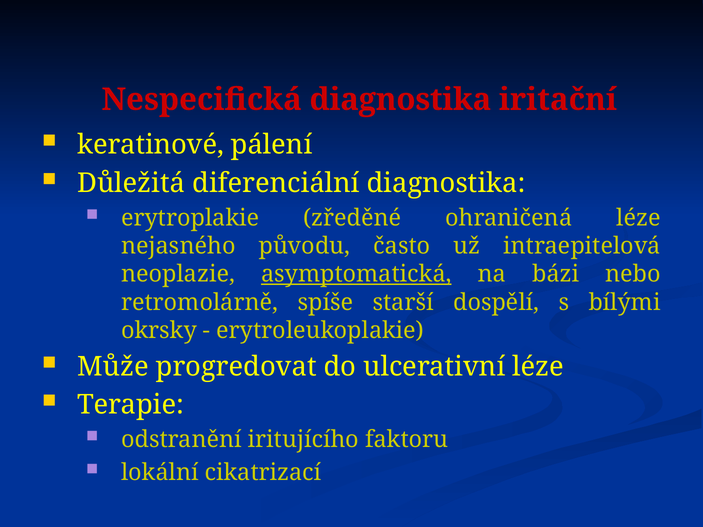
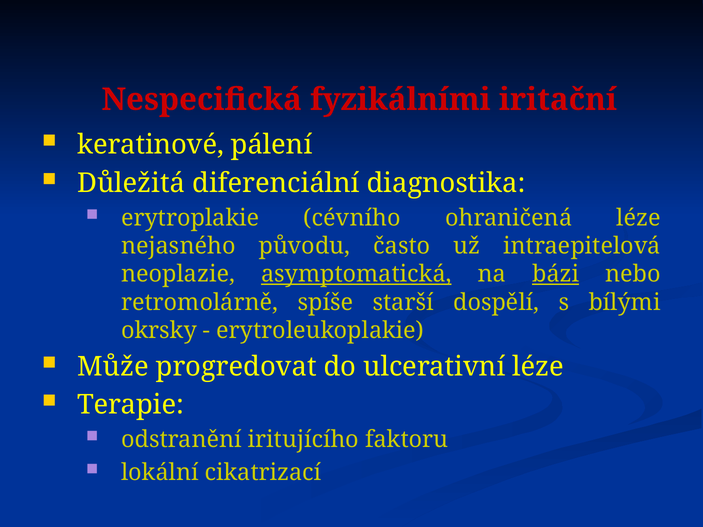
Nespecifická diagnostika: diagnostika -> fyzikálními
zředěné: zředěné -> cévního
bázi underline: none -> present
